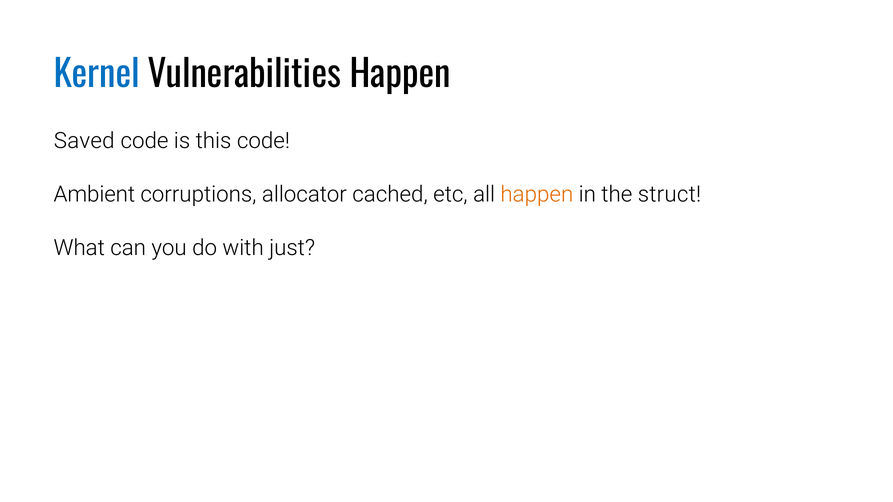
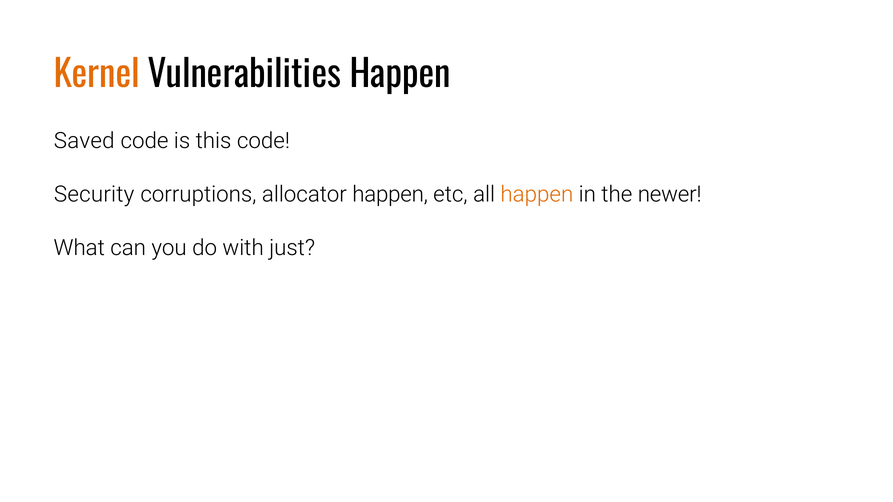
Kernel colour: blue -> orange
Ambient: Ambient -> Security
allocator cached: cached -> happen
struct: struct -> newer
